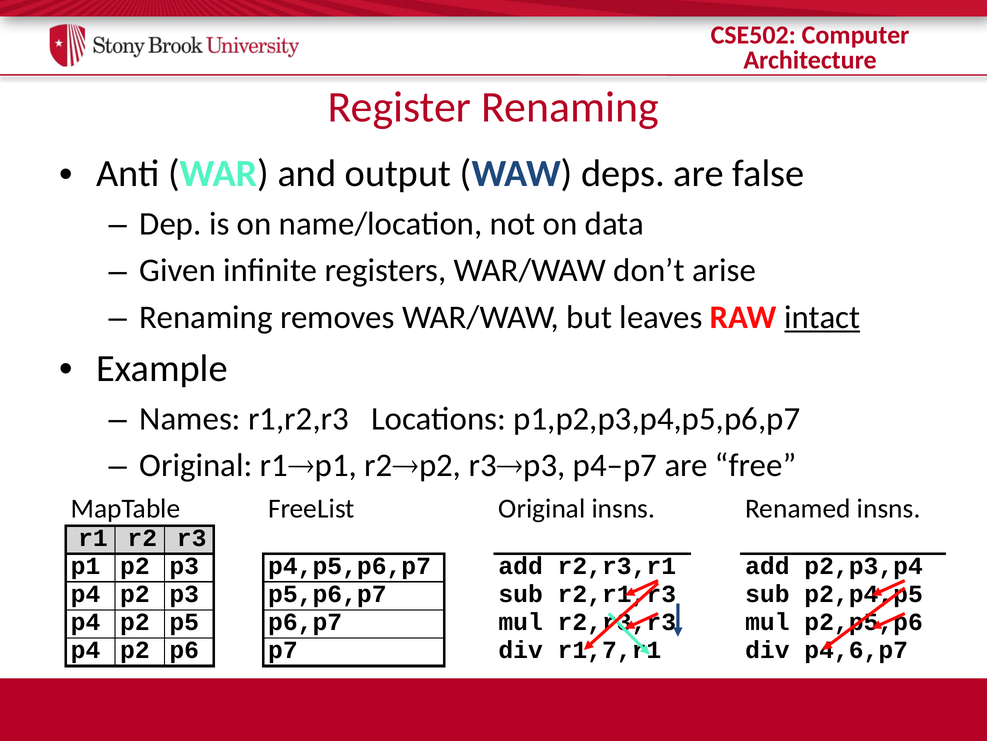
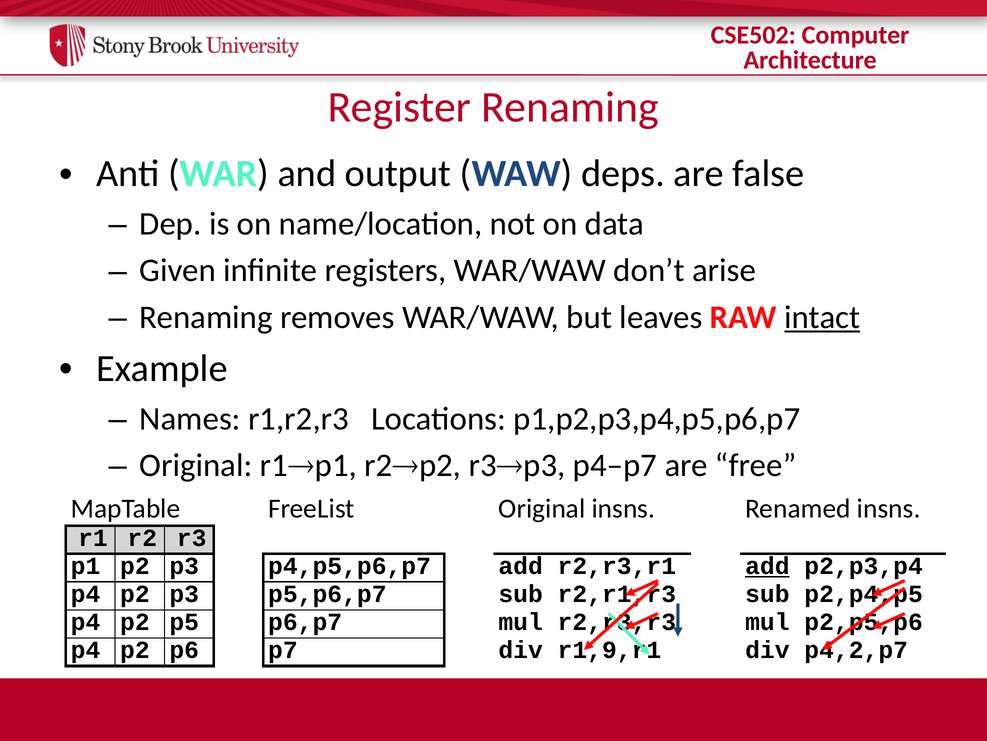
add at (767, 566) underline: none -> present
r1,7,r1: r1,7,r1 -> r1,9,r1
p4,6,p7: p4,6,p7 -> p4,2,p7
